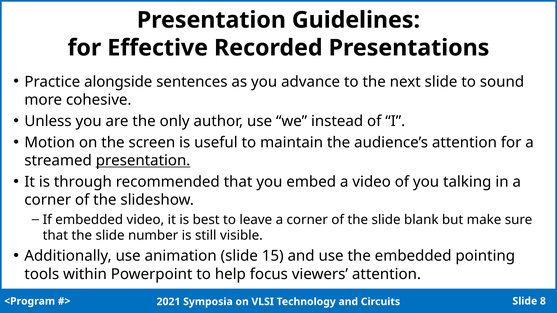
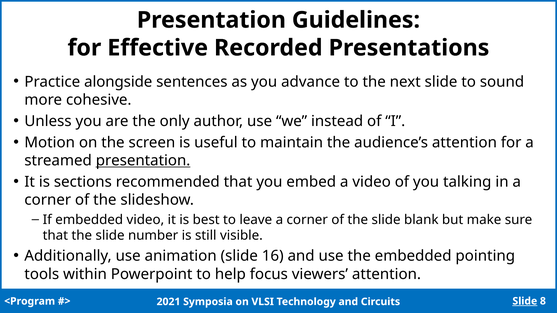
through: through -> sections
15: 15 -> 16
Slide at (525, 301) underline: none -> present
